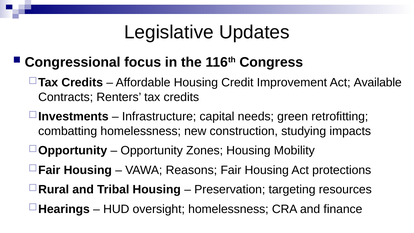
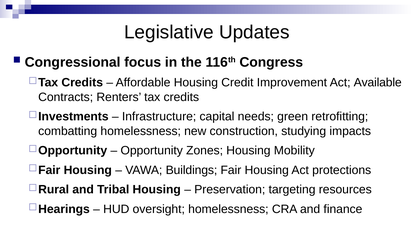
Reasons: Reasons -> Buildings
